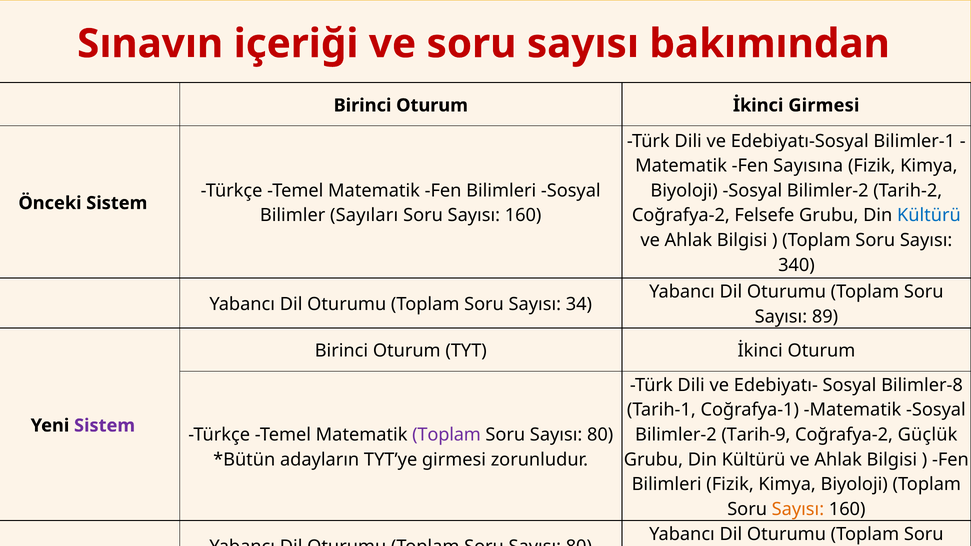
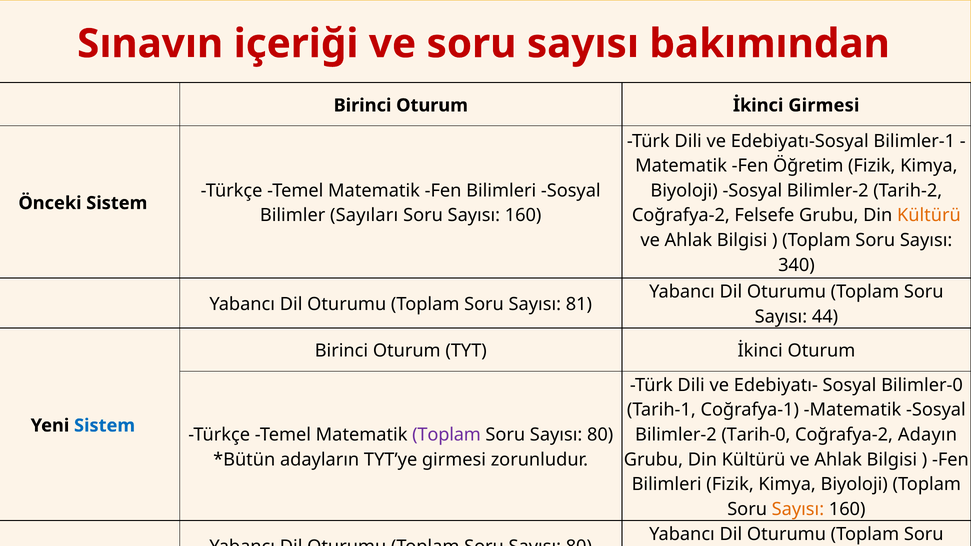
Sayısına: Sayısına -> Öğretim
Kültürü at (929, 216) colour: blue -> orange
34: 34 -> 81
89: 89 -> 44
Bilimler-8: Bilimler-8 -> Bilimler-0
Sistem at (105, 426) colour: purple -> blue
Tarih-9: Tarih-9 -> Tarih-0
Güçlük: Güçlük -> Adayın
